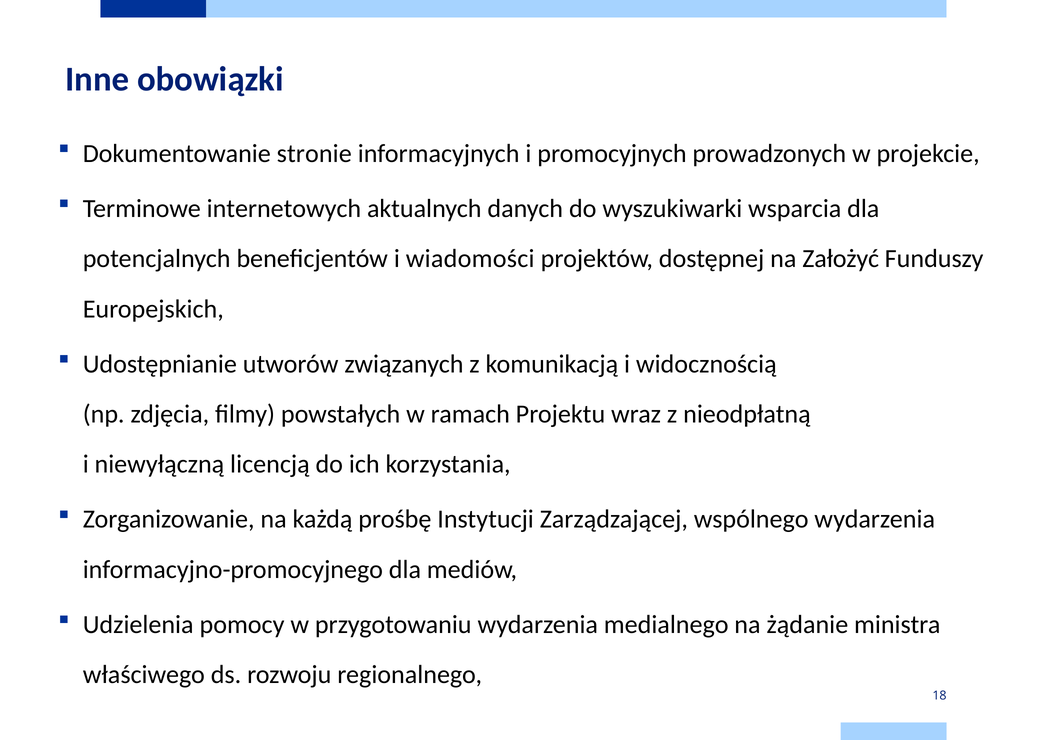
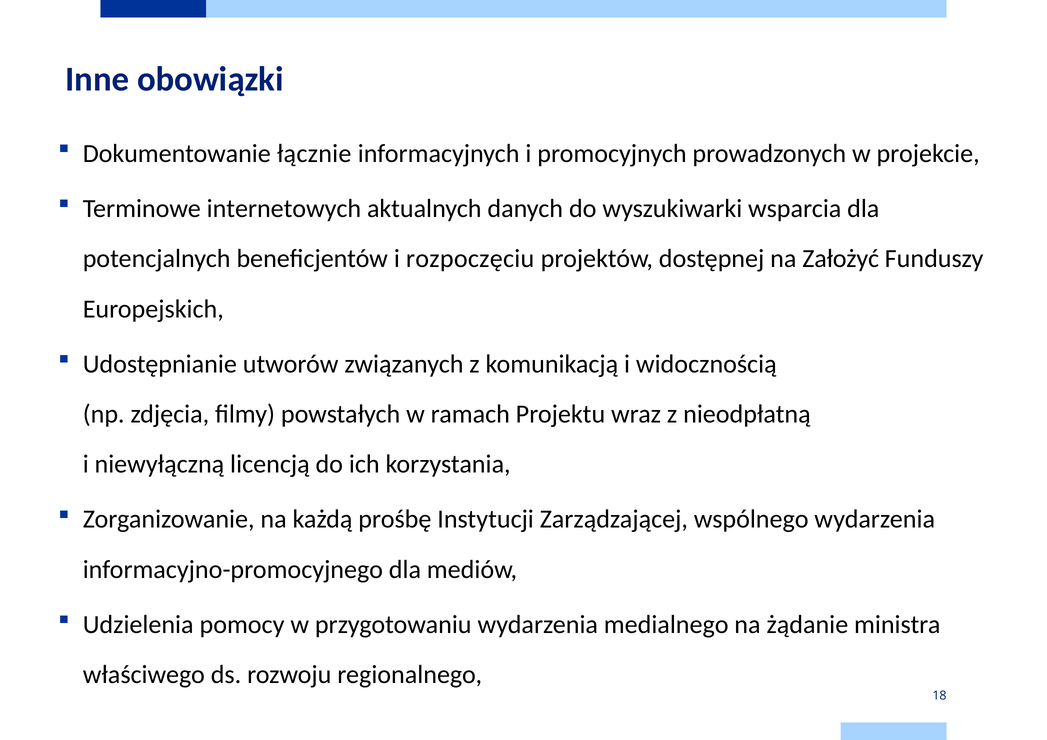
stronie: stronie -> łącznie
wiadomości: wiadomości -> rozpoczęciu
